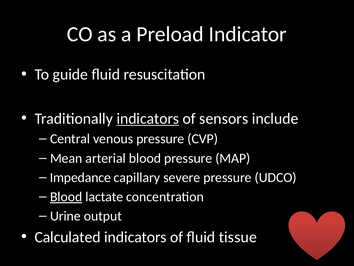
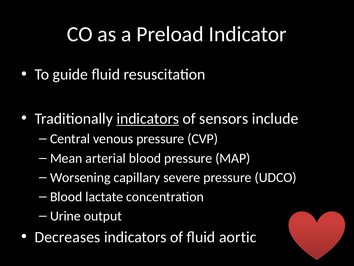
Impedance: Impedance -> Worsening
Blood at (66, 196) underline: present -> none
Calculated: Calculated -> Decreases
tissue: tissue -> aortic
